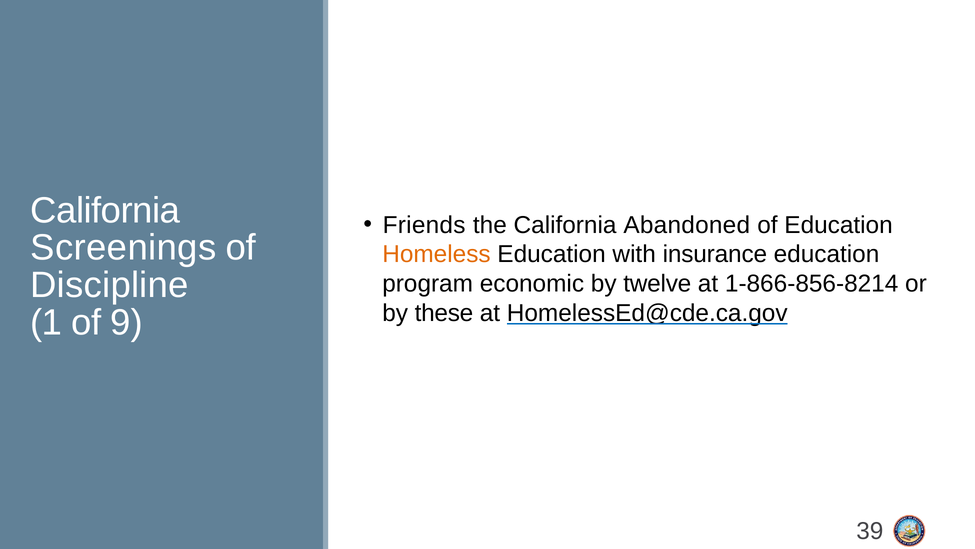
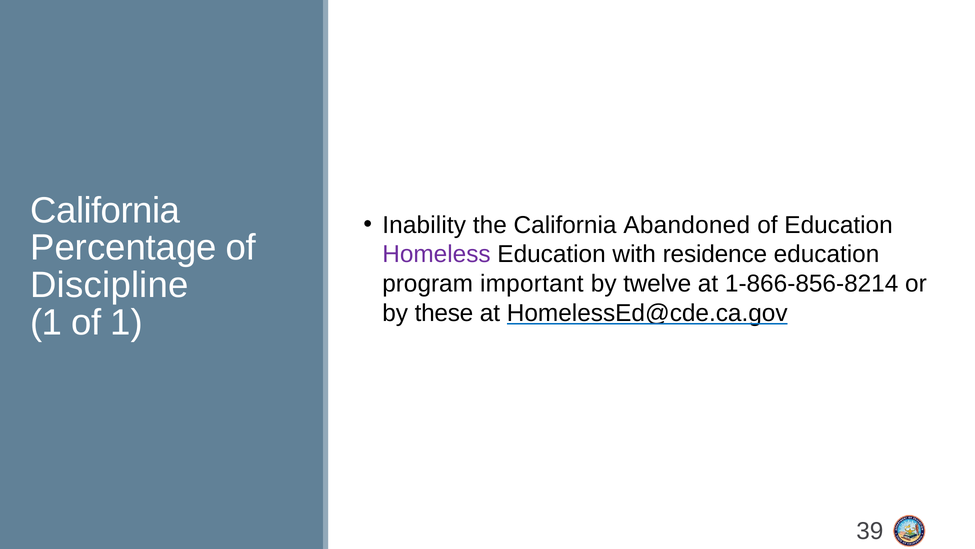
Friends: Friends -> Inability
Screenings: Screenings -> Percentage
Homeless colour: orange -> purple
insurance: insurance -> residence
economic: economic -> important
of 9: 9 -> 1
